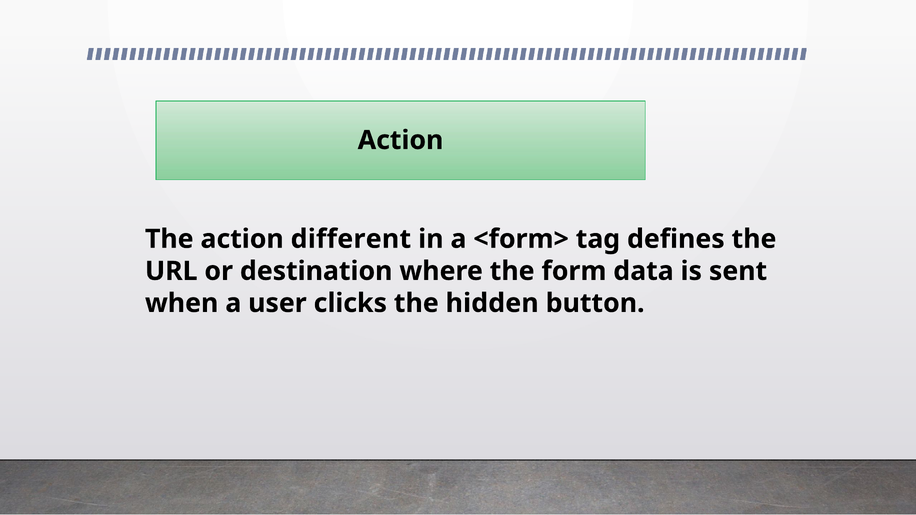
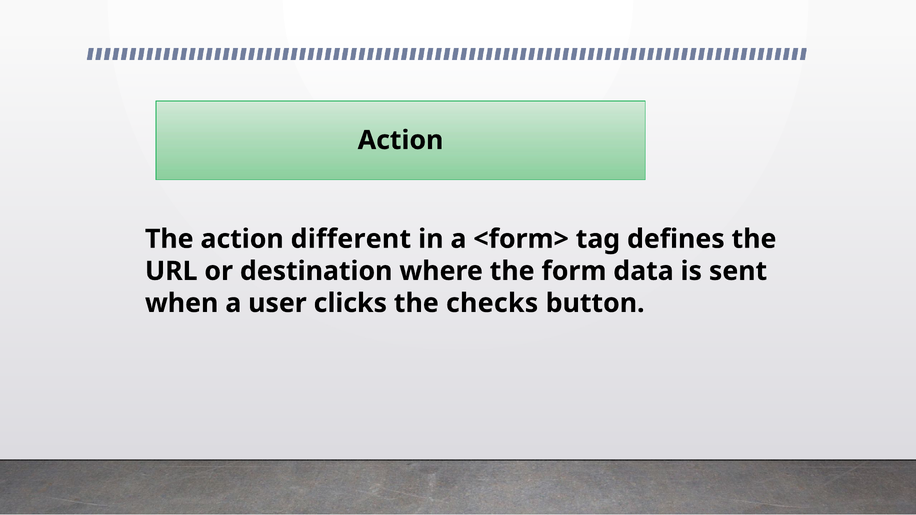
hidden: hidden -> checks
